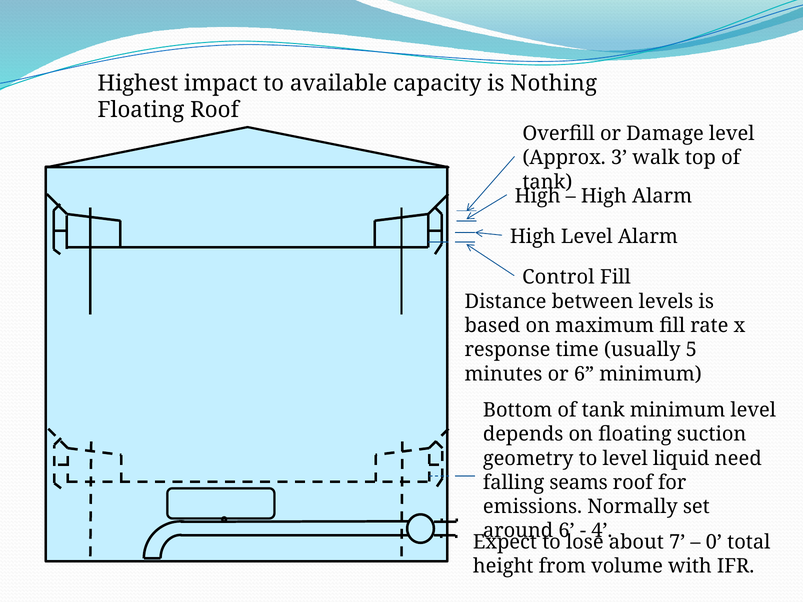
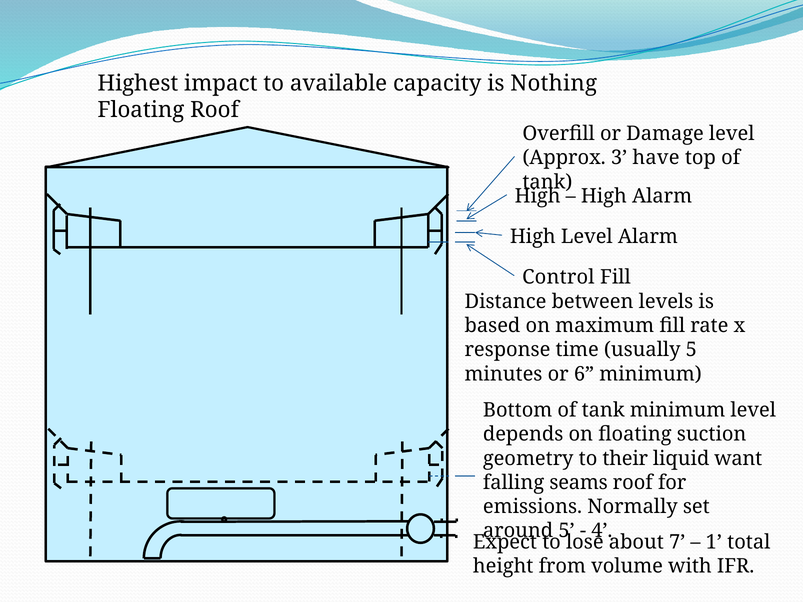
walk: walk -> have
to level: level -> their
need: need -> want
6 at (567, 531): 6 -> 5
0: 0 -> 1
